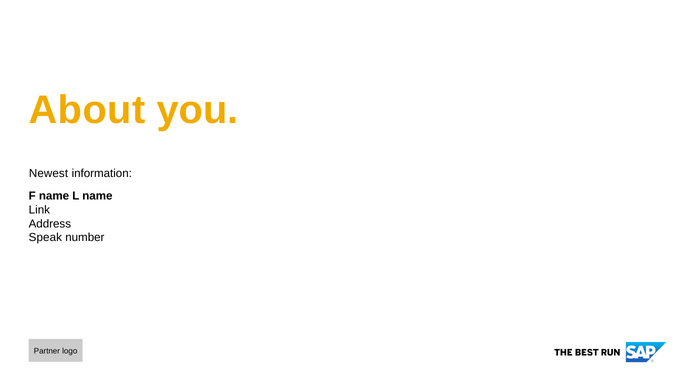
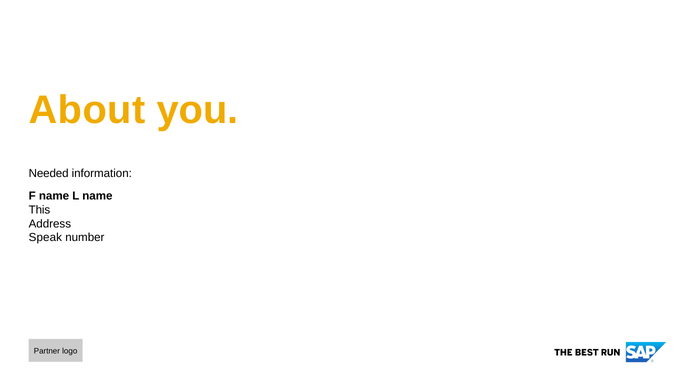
Newest: Newest -> Needed
Link: Link -> This
